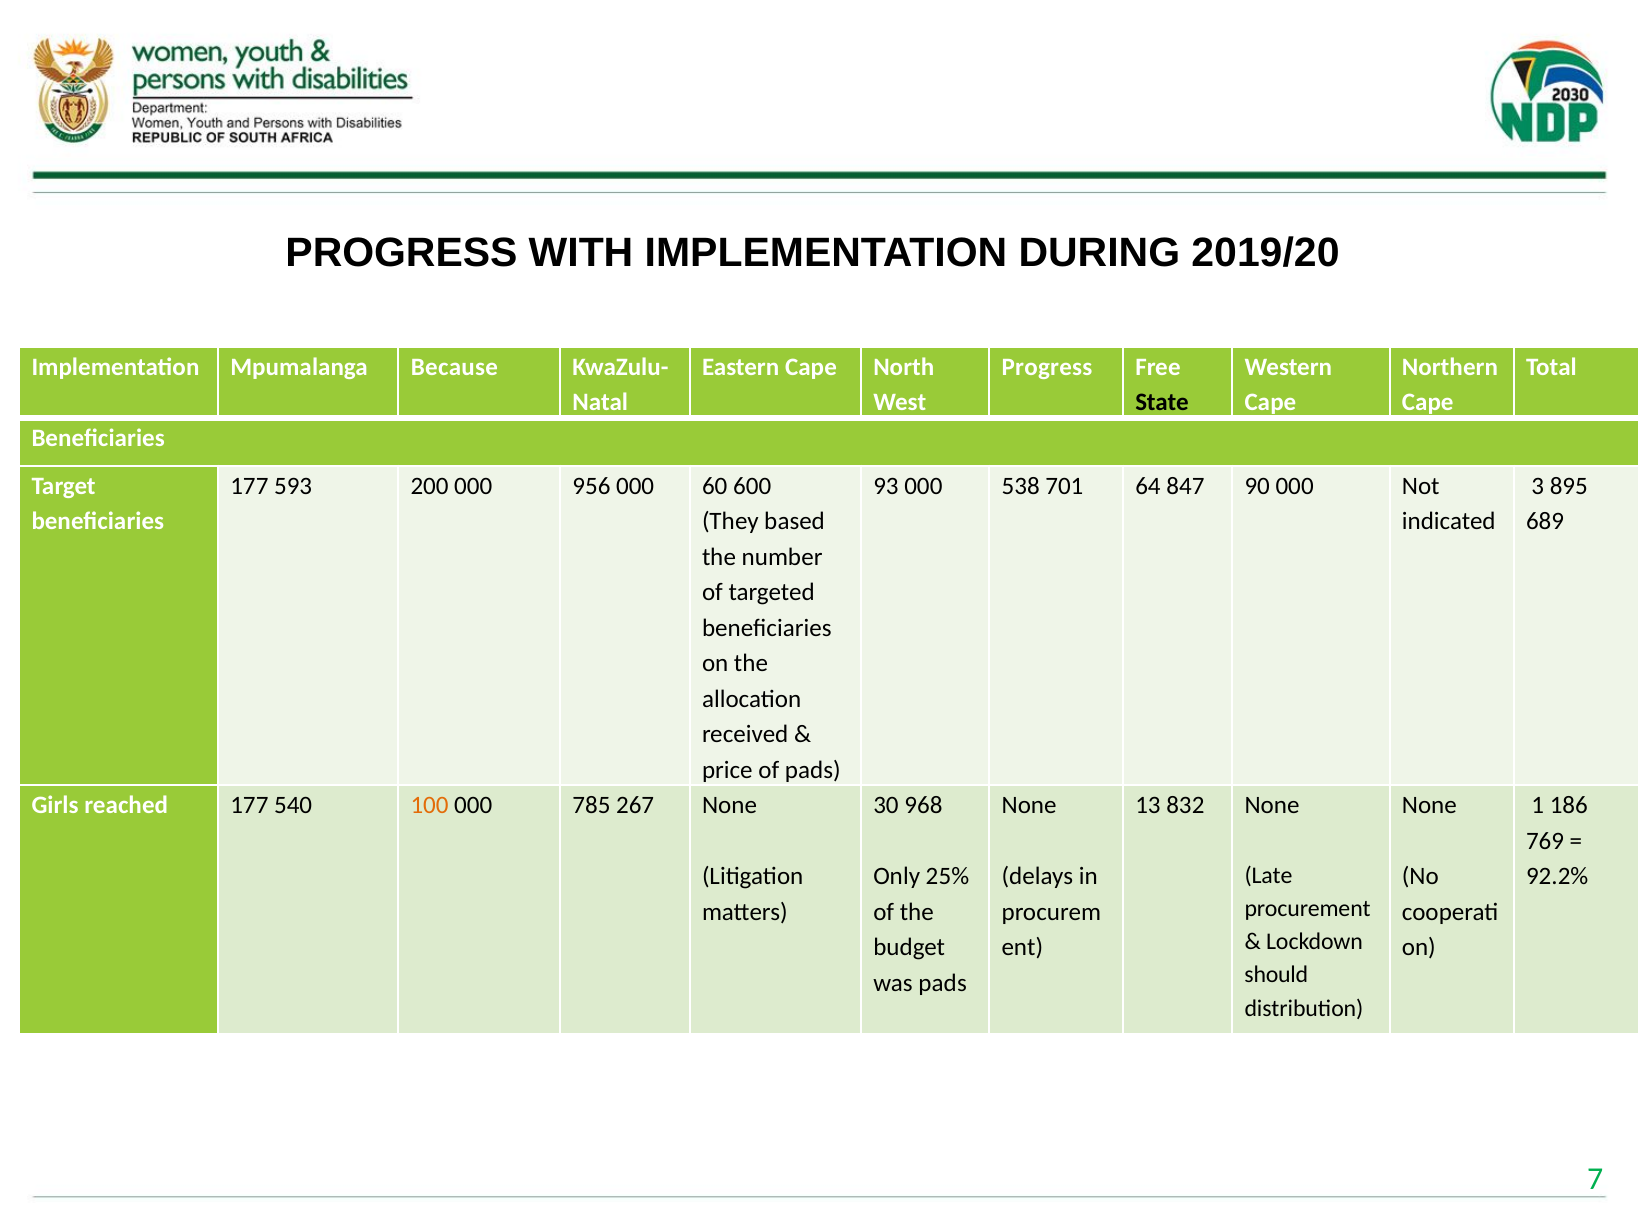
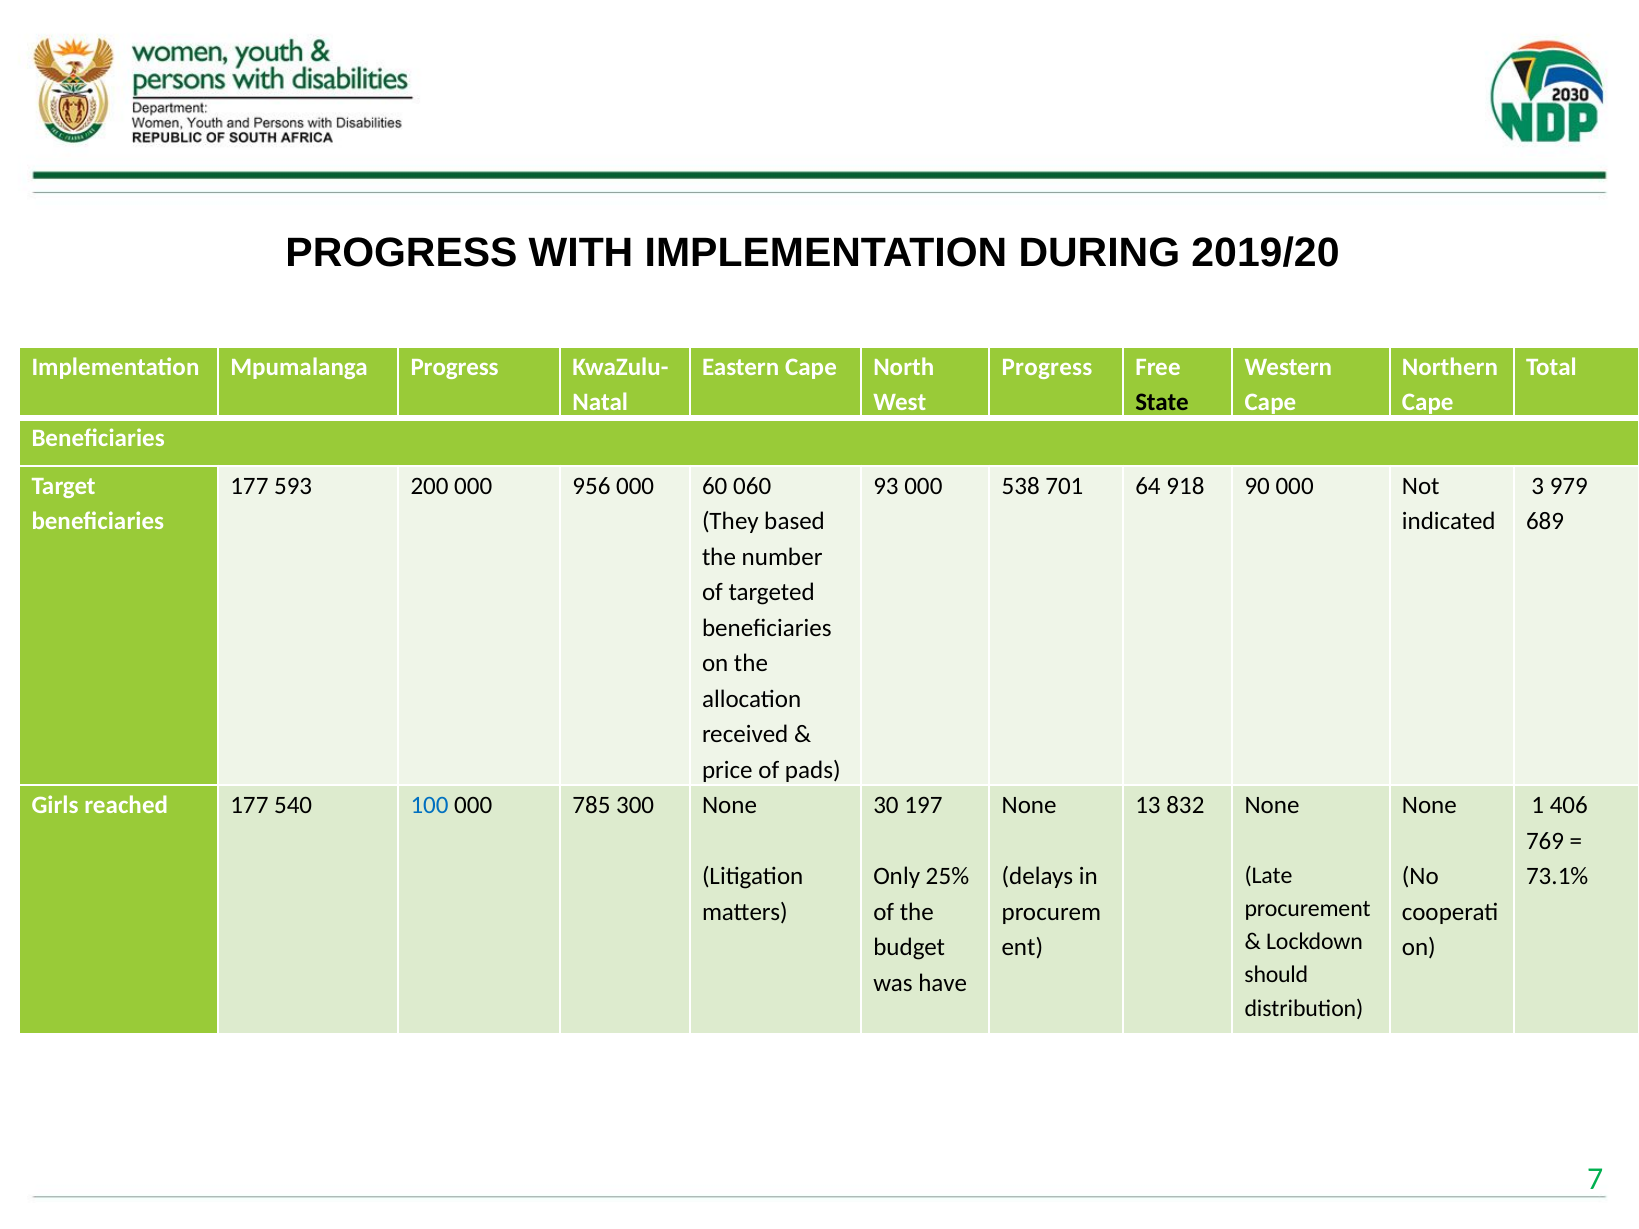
Mpumalanga Because: Because -> Progress
600: 600 -> 060
847: 847 -> 918
895: 895 -> 979
100 colour: orange -> blue
267: 267 -> 300
968: 968 -> 197
186: 186 -> 406
92.2%: 92.2% -> 73.1%
was pads: pads -> have
